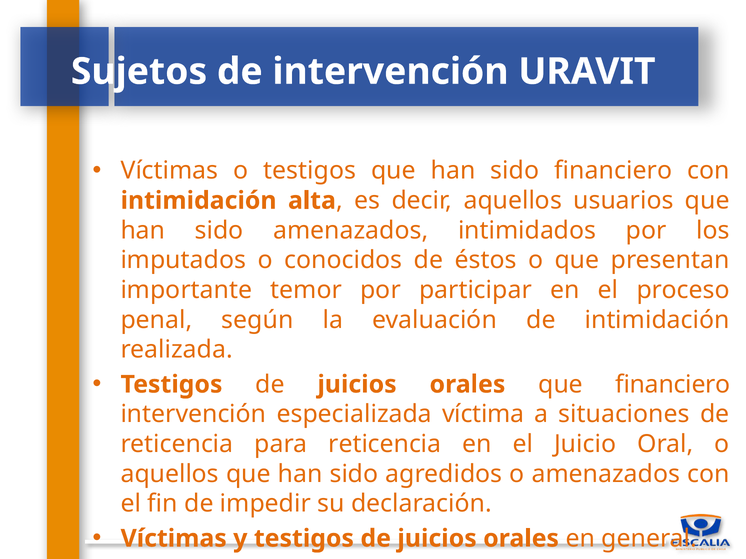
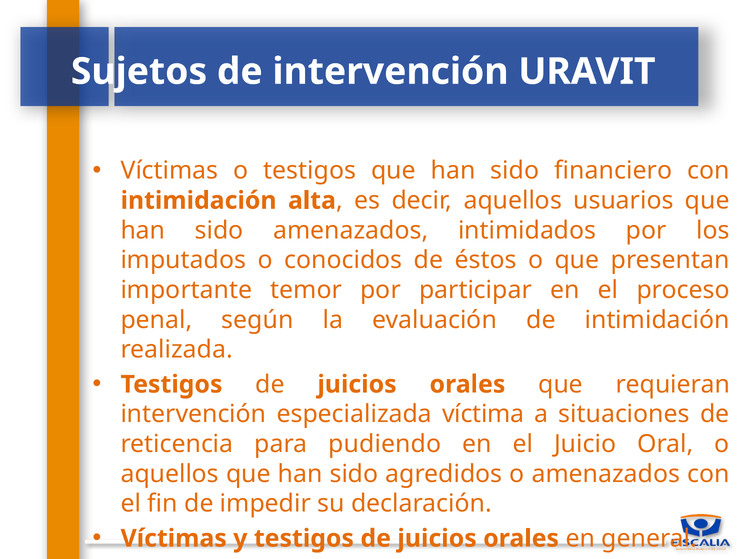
que financiero: financiero -> requieran
para reticencia: reticencia -> pudiendo
